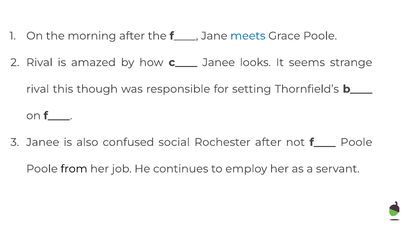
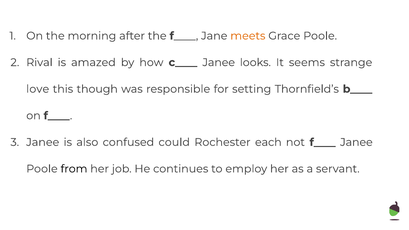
meets colour: blue -> orange
rival at (38, 89): rival -> love
social: social -> could
Rochester after: after -> each
f____ Poole: Poole -> Janee
